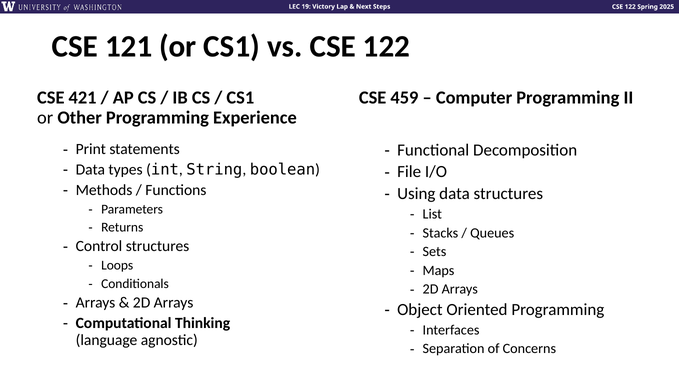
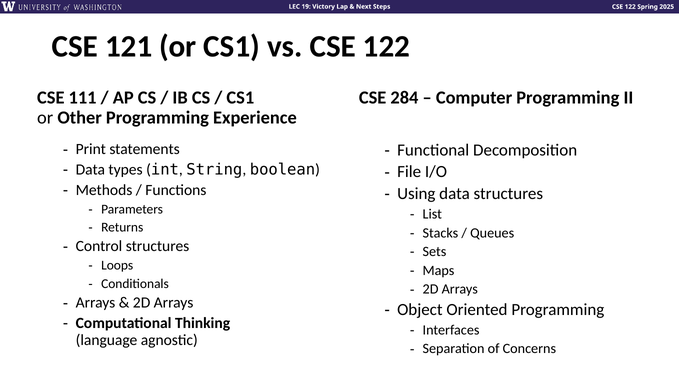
421: 421 -> 111
459: 459 -> 284
